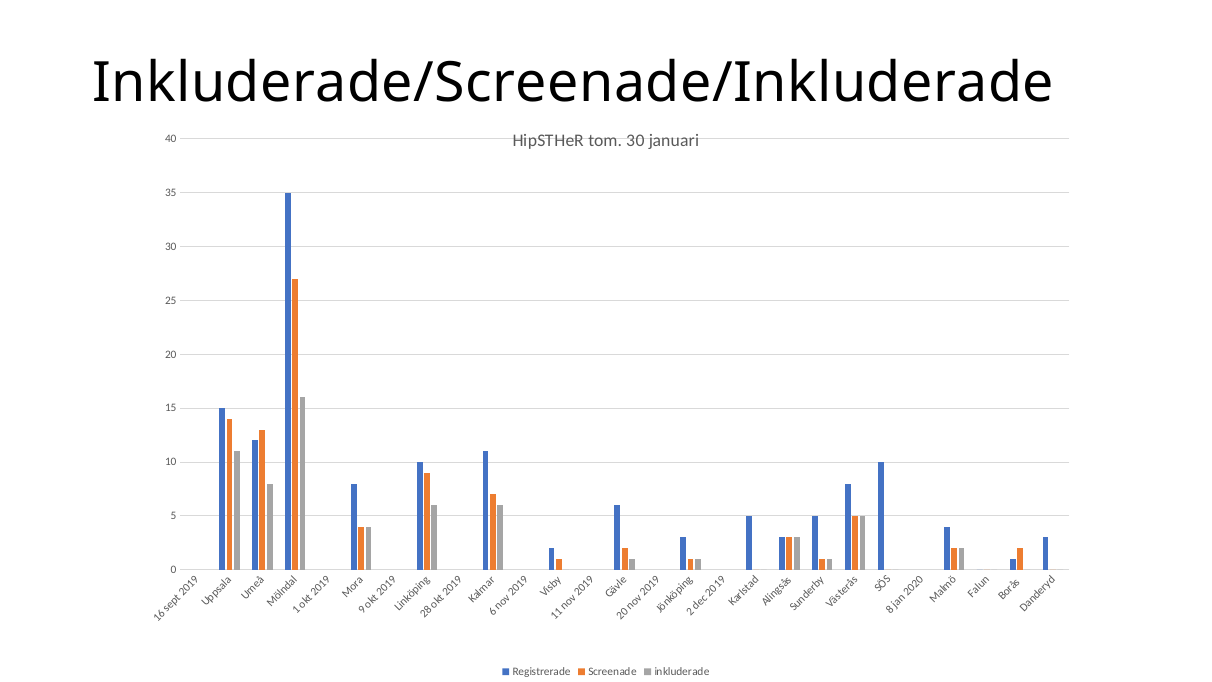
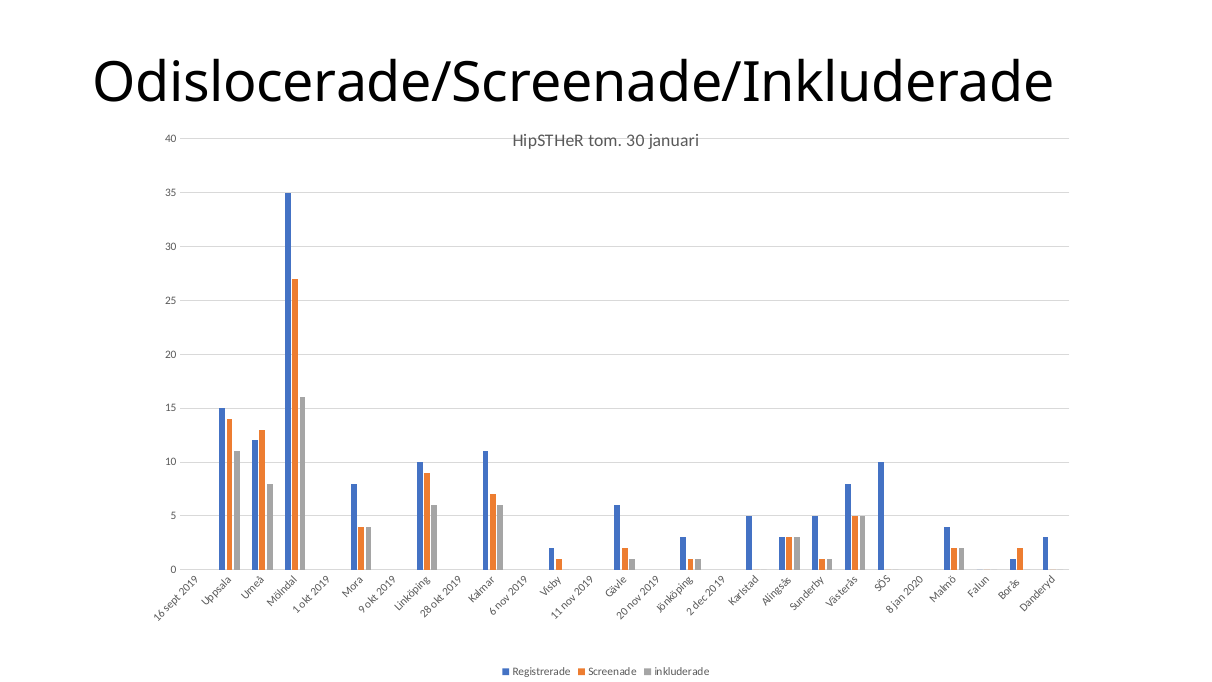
Inkluderade/Screenade/Inkluderade: Inkluderade/Screenade/Inkluderade -> Odislocerade/Screenade/Inkluderade
